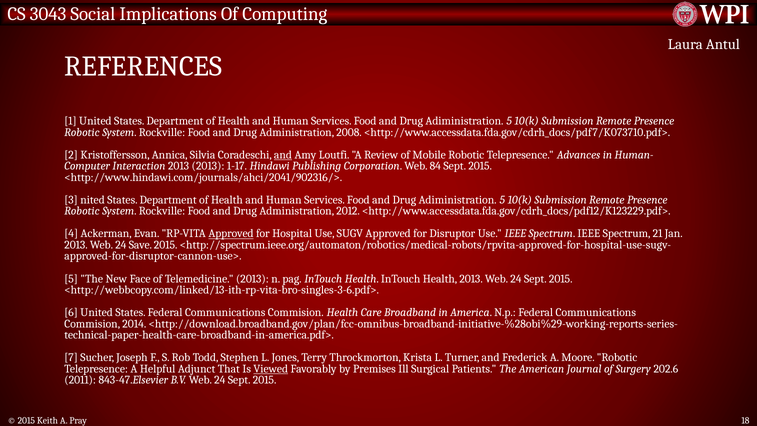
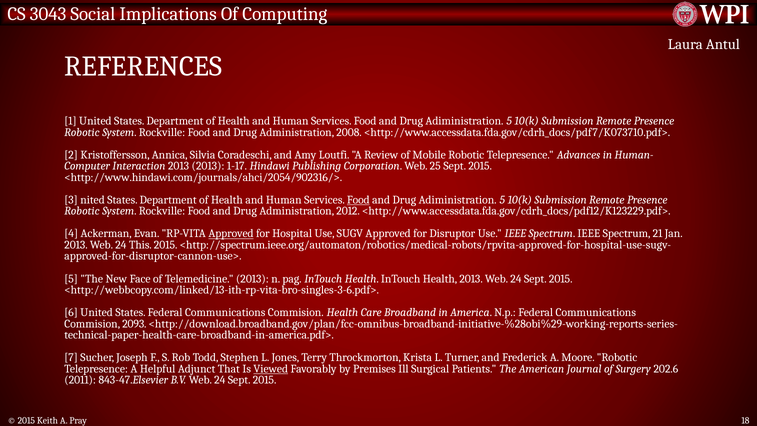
and at (283, 155) underline: present -> none
84: 84 -> 25
<http://www.hindawi.com/journals/ahci/2041/902316/>: <http://www.hindawi.com/journals/ahci/2041/902316/> -> <http://www.hindawi.com/journals/ahci/2054/902316/>
Food at (358, 200) underline: none -> present
Save: Save -> This
2014: 2014 -> 2093
